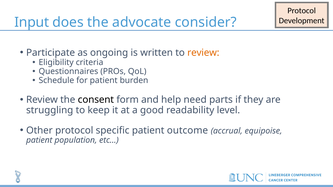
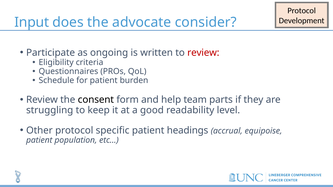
review at (203, 53) colour: orange -> red
need: need -> team
outcome: outcome -> headings
